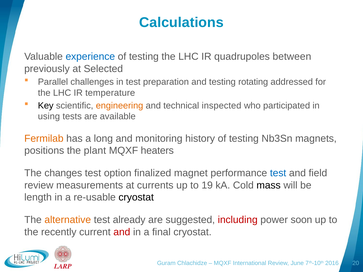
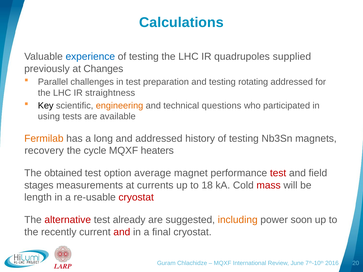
between: between -> supplied
Selected: Selected -> Changes
temperature: temperature -> straightness
inspected: inspected -> questions
and monitoring: monitoring -> addressed
positions: positions -> recovery
plant: plant -> cycle
changes: changes -> obtained
finalized: finalized -> average
test at (278, 173) colour: blue -> red
review at (39, 185): review -> stages
19: 19 -> 18
mass colour: black -> red
cryostat at (136, 198) colour: black -> red
alternative colour: orange -> red
including colour: red -> orange
